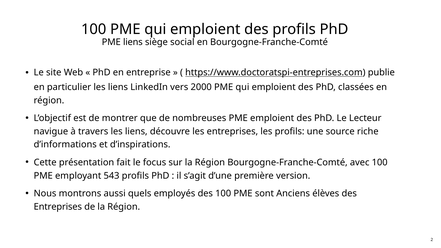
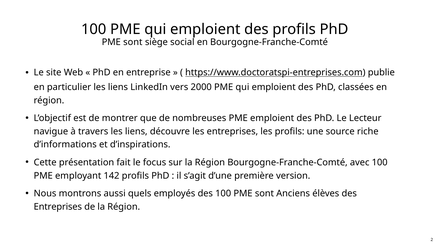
liens at (133, 42): liens -> sont
543: 543 -> 142
